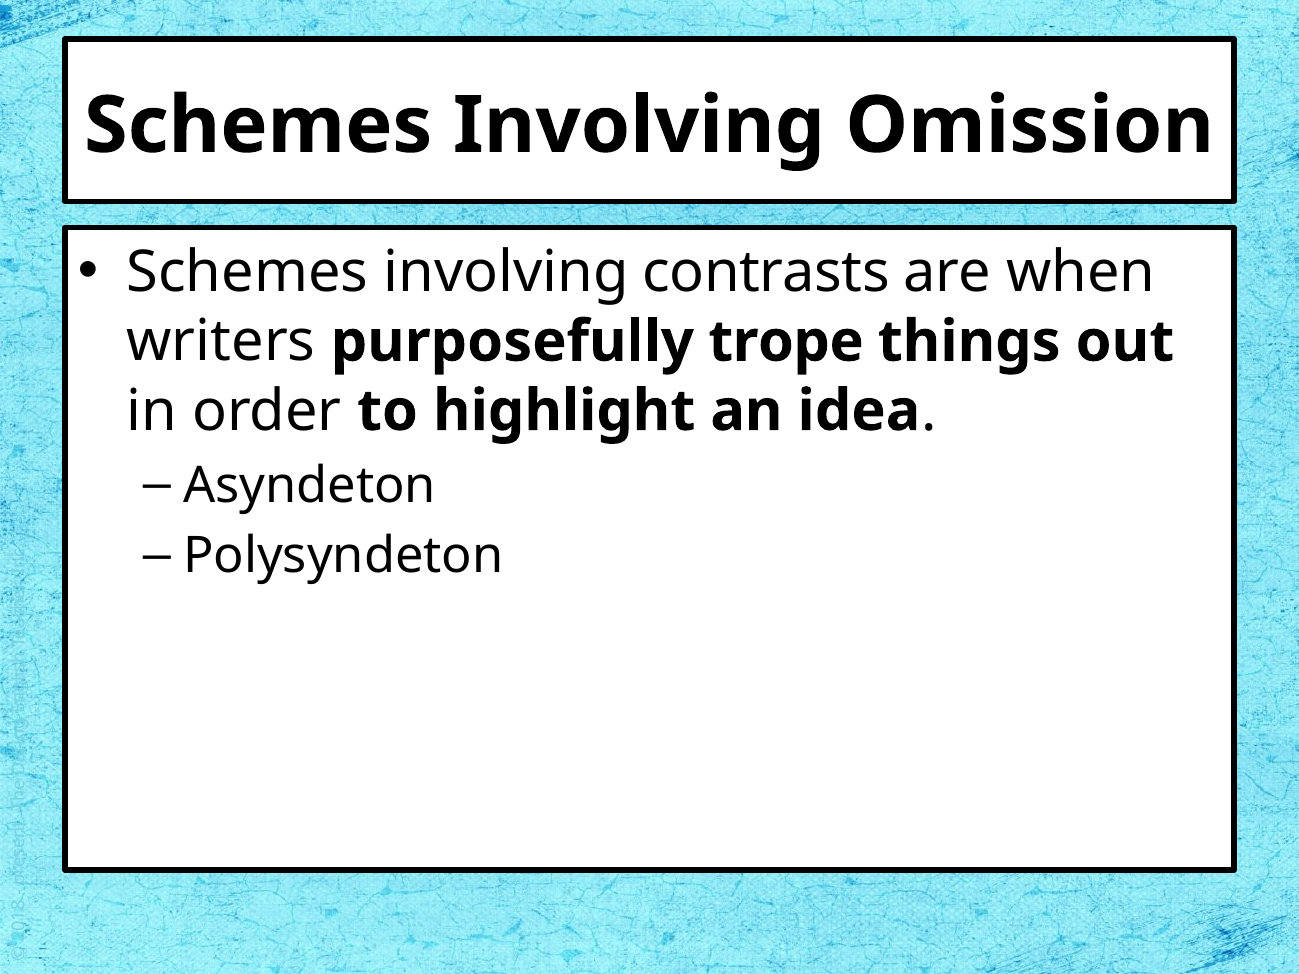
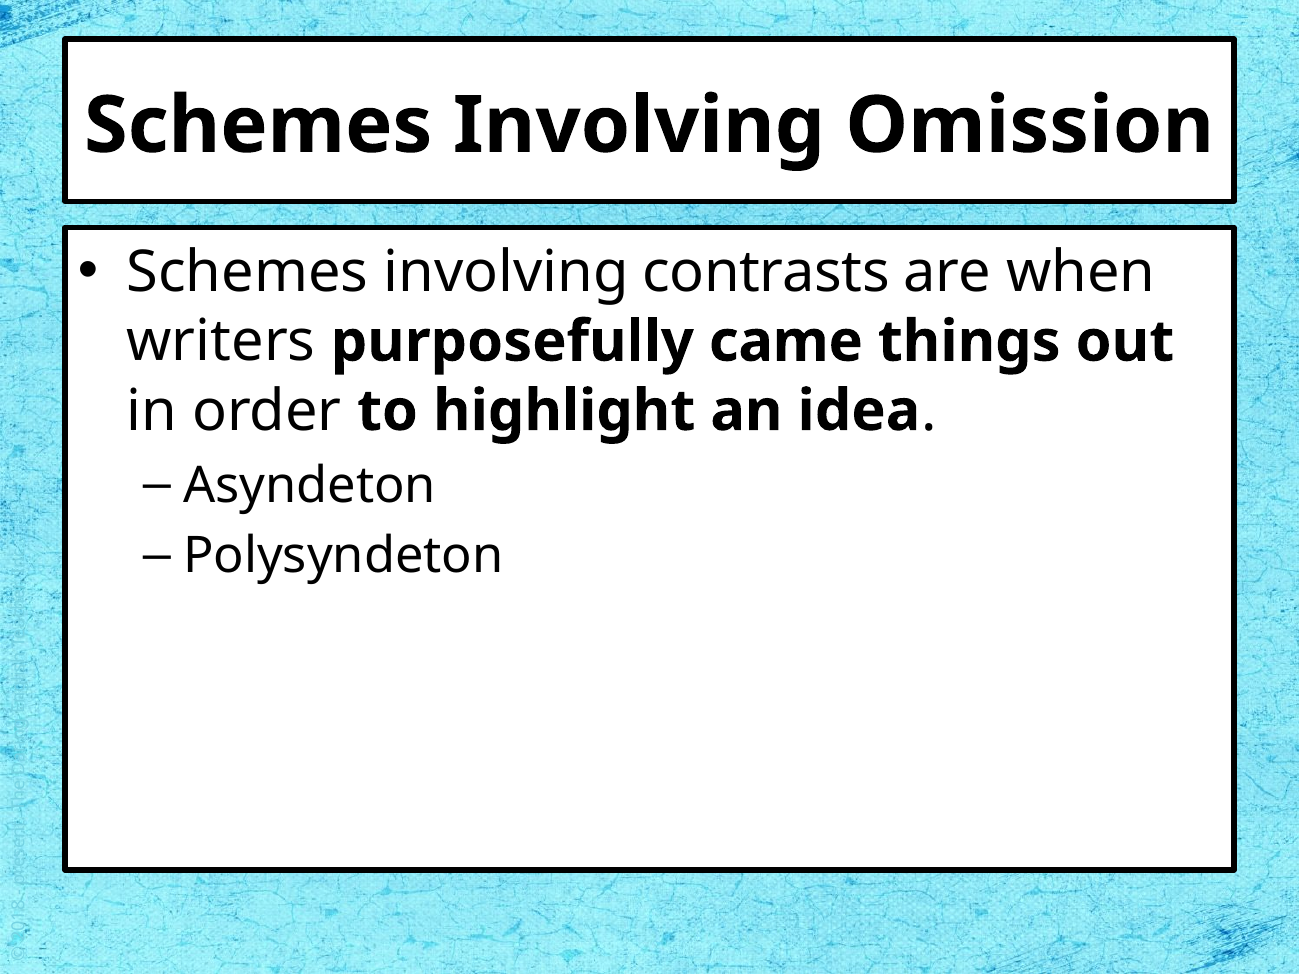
trope: trope -> came
